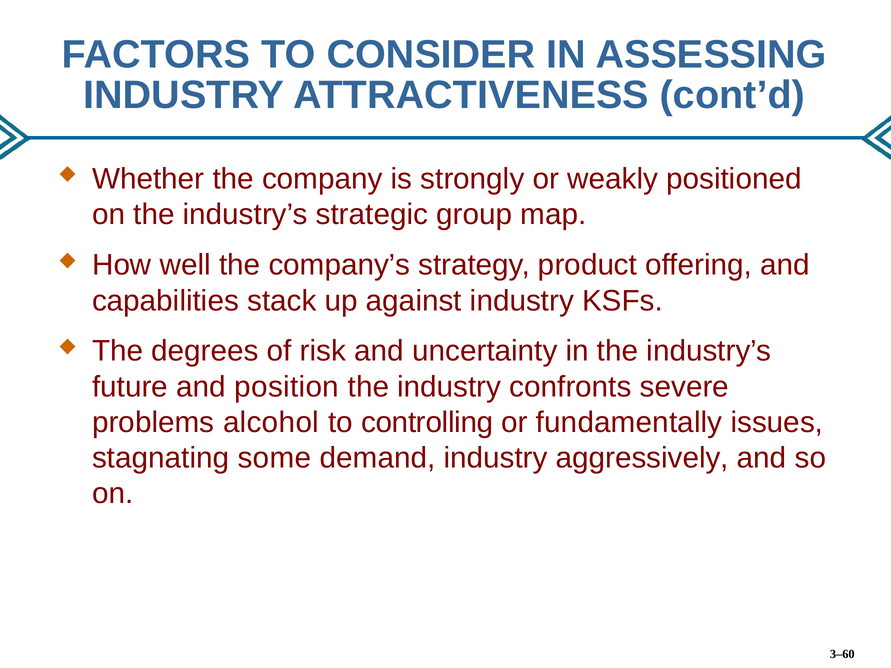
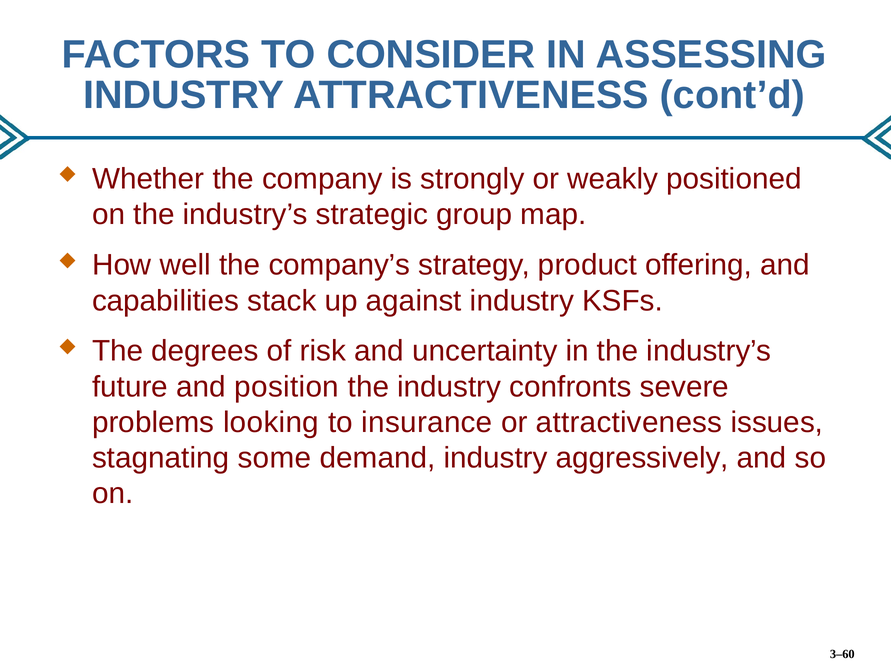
alcohol: alcohol -> looking
controlling: controlling -> insurance
or fundamentally: fundamentally -> attractiveness
